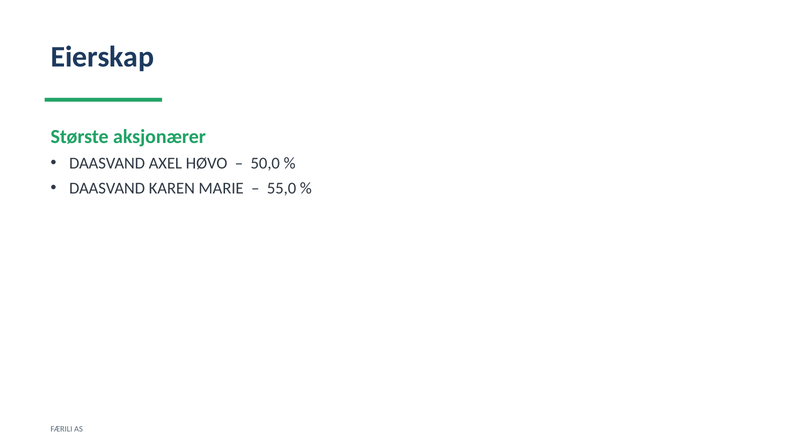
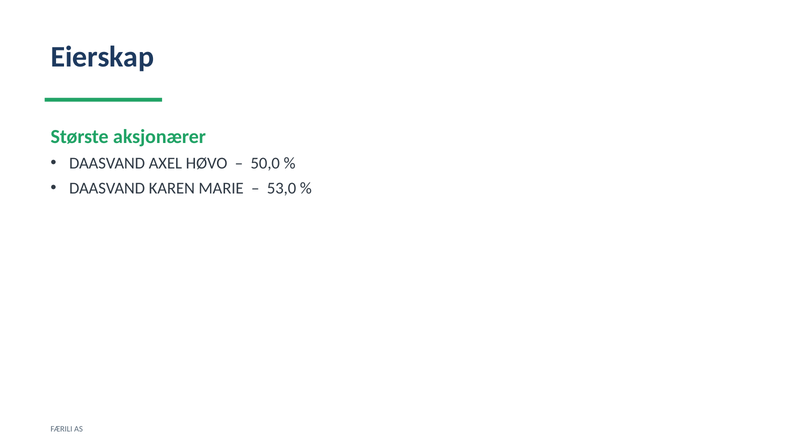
55,0: 55,0 -> 53,0
